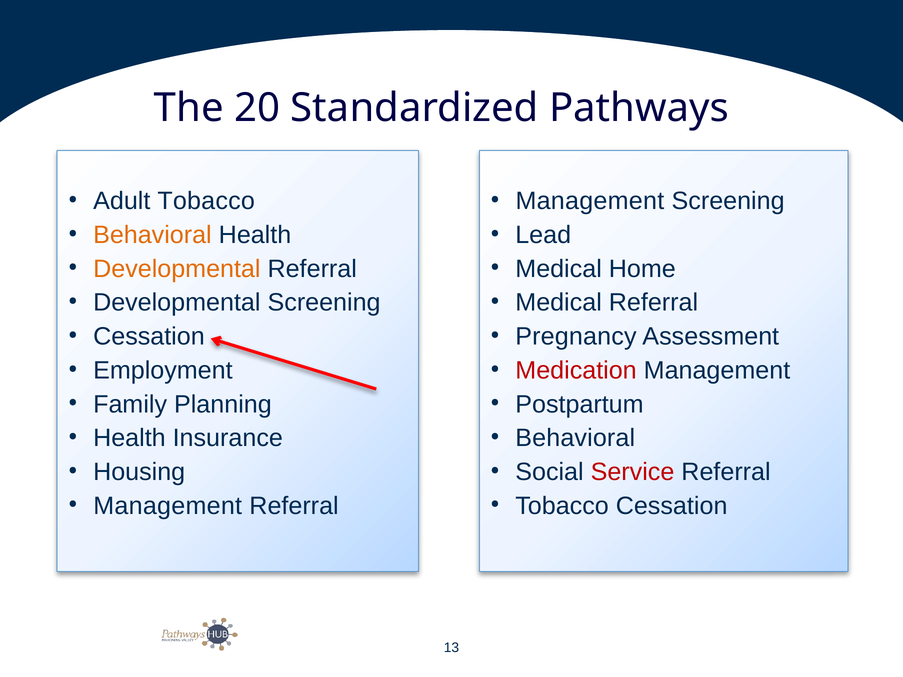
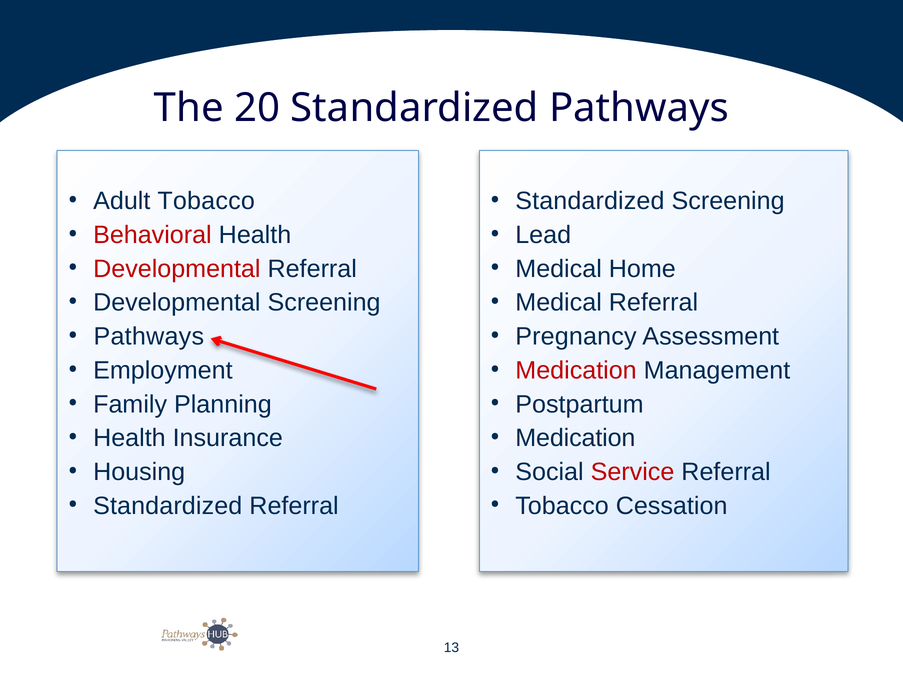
Management at (590, 201): Management -> Standardized
Behavioral at (152, 235) colour: orange -> red
Developmental at (177, 269) colour: orange -> red
Cessation at (149, 337): Cessation -> Pathways
Behavioral at (575, 438): Behavioral -> Medication
Management at (168, 506): Management -> Standardized
